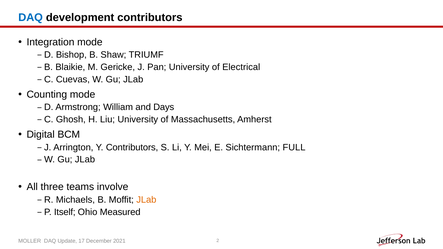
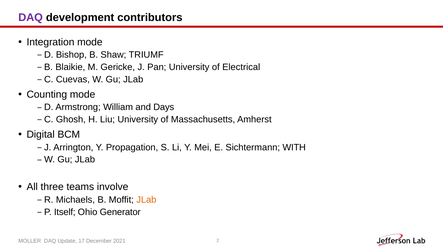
DAQ at (31, 18) colour: blue -> purple
Y Contributors: Contributors -> Propagation
FULL: FULL -> WITH
Measured: Measured -> Generator
